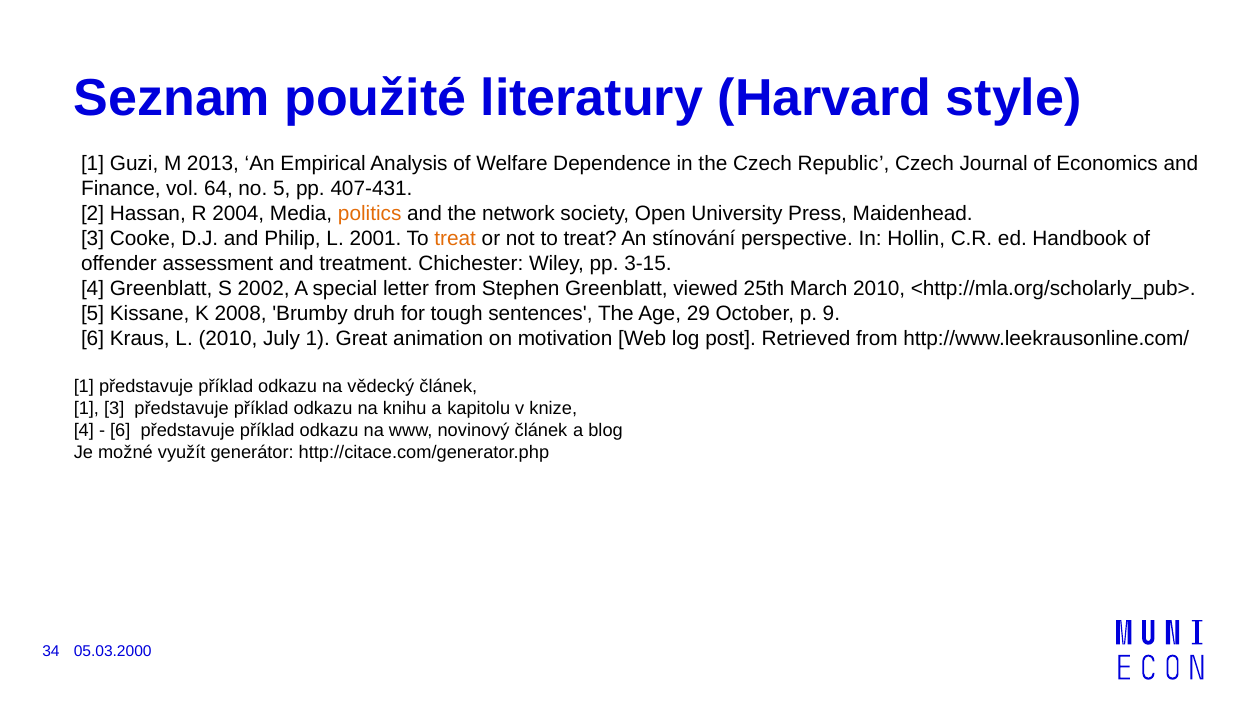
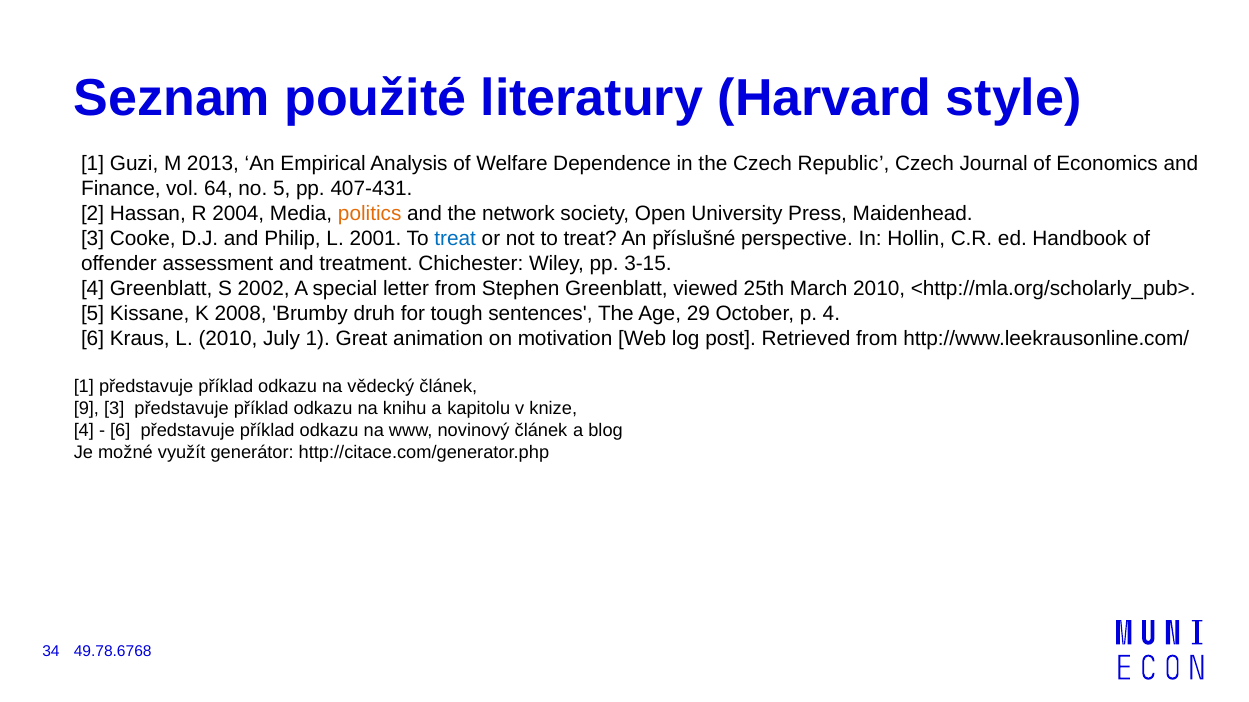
treat at (455, 239) colour: orange -> blue
stínování: stínování -> příslušné
p 9: 9 -> 4
1 at (86, 409): 1 -> 9
05.03.2000: 05.03.2000 -> 49.78.6768
